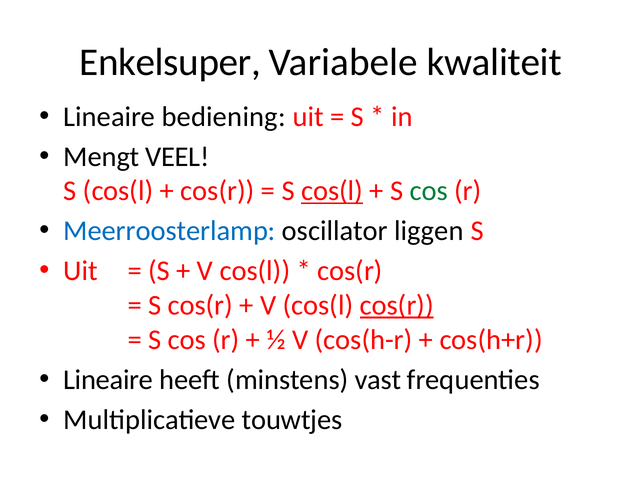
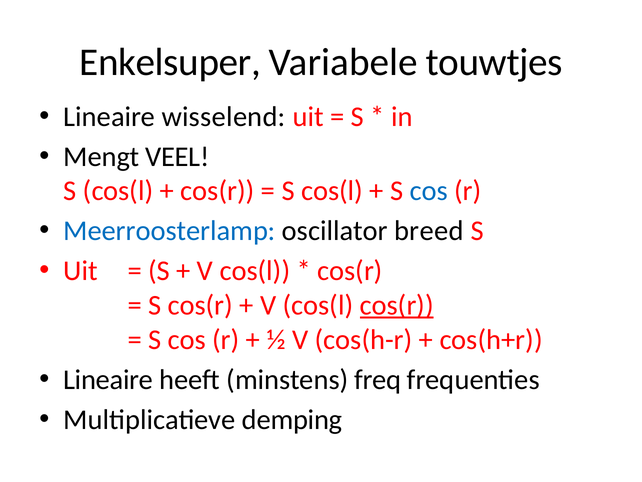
kwaliteit: kwaliteit -> touwtjes
bediening: bediening -> wisselend
cos(l at (332, 191) underline: present -> none
cos at (429, 191) colour: green -> blue
liggen: liggen -> breed
vast: vast -> freq
touwtjes: touwtjes -> demping
